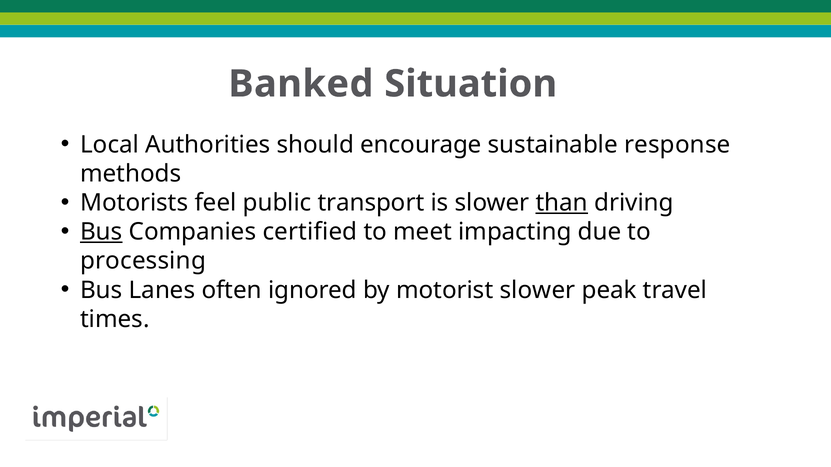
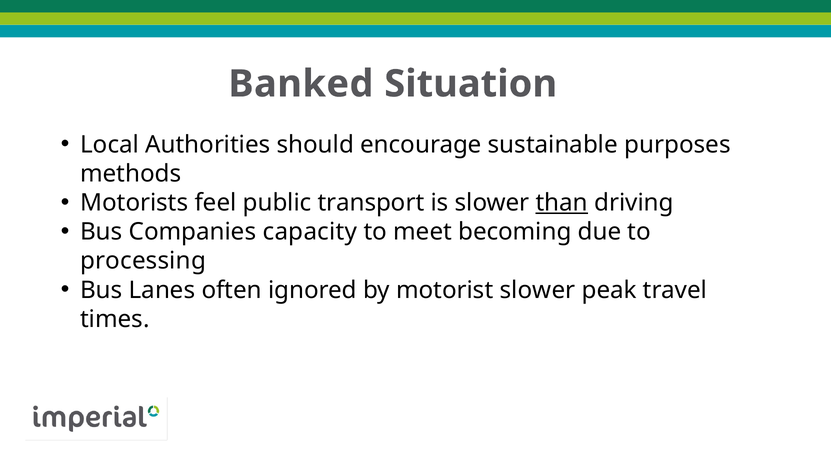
response: response -> purposes
Bus at (101, 232) underline: present -> none
certified: certified -> capacity
impacting: impacting -> becoming
